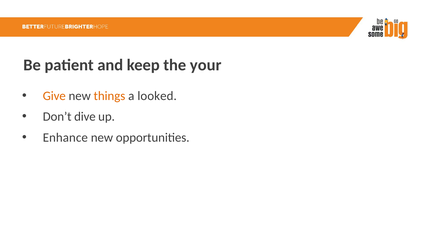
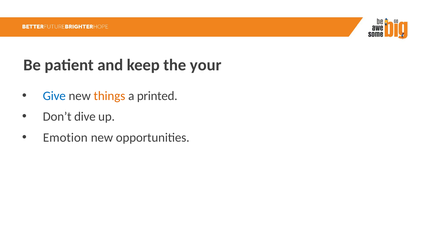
Give colour: orange -> blue
looked: looked -> printed
Enhance: Enhance -> Emotion
